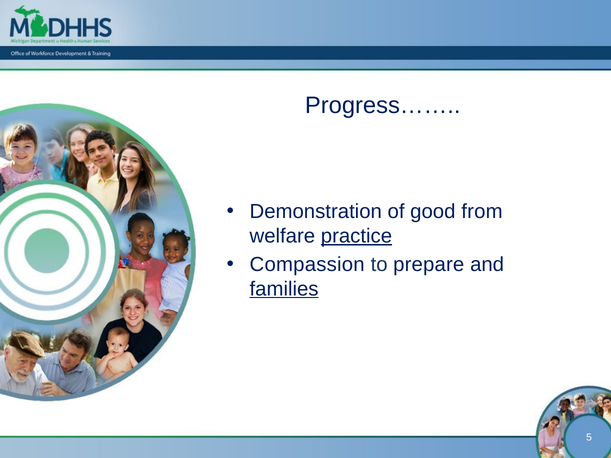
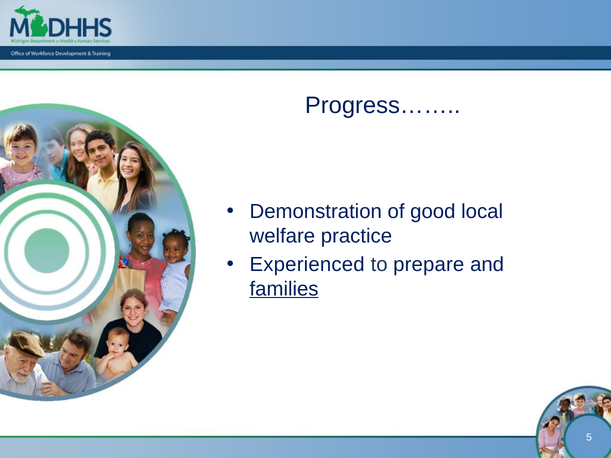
from: from -> local
practice underline: present -> none
Compassion: Compassion -> Experienced
